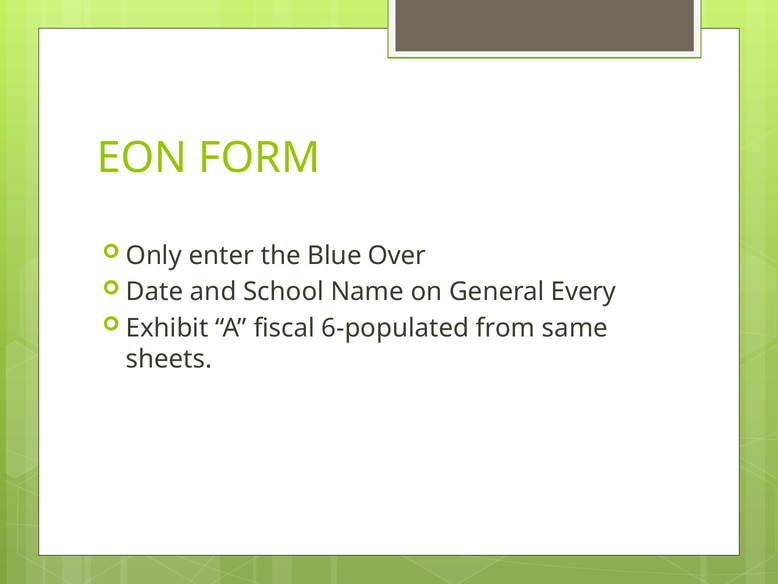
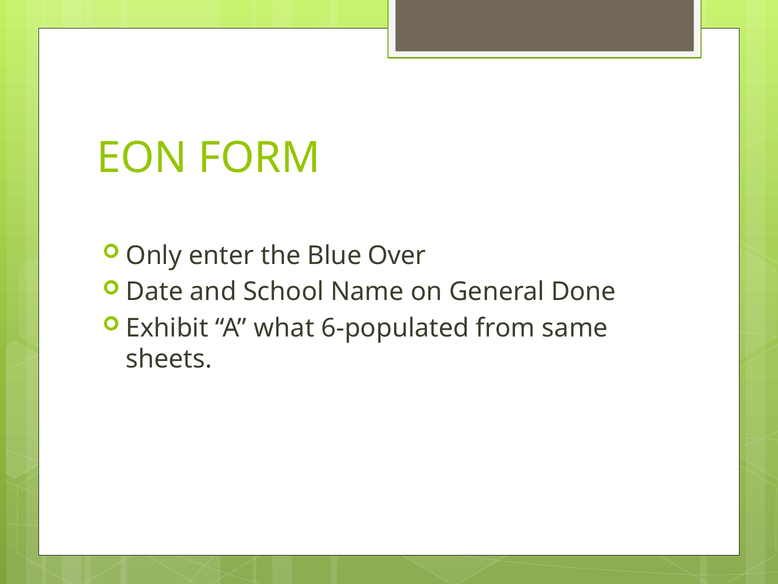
Every: Every -> Done
fiscal: fiscal -> what
